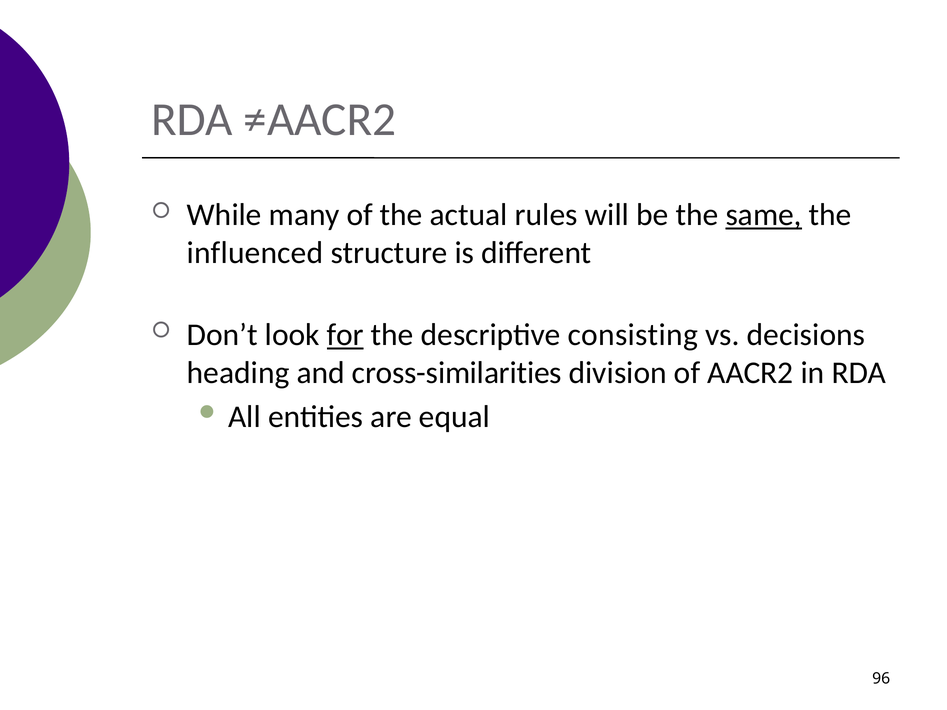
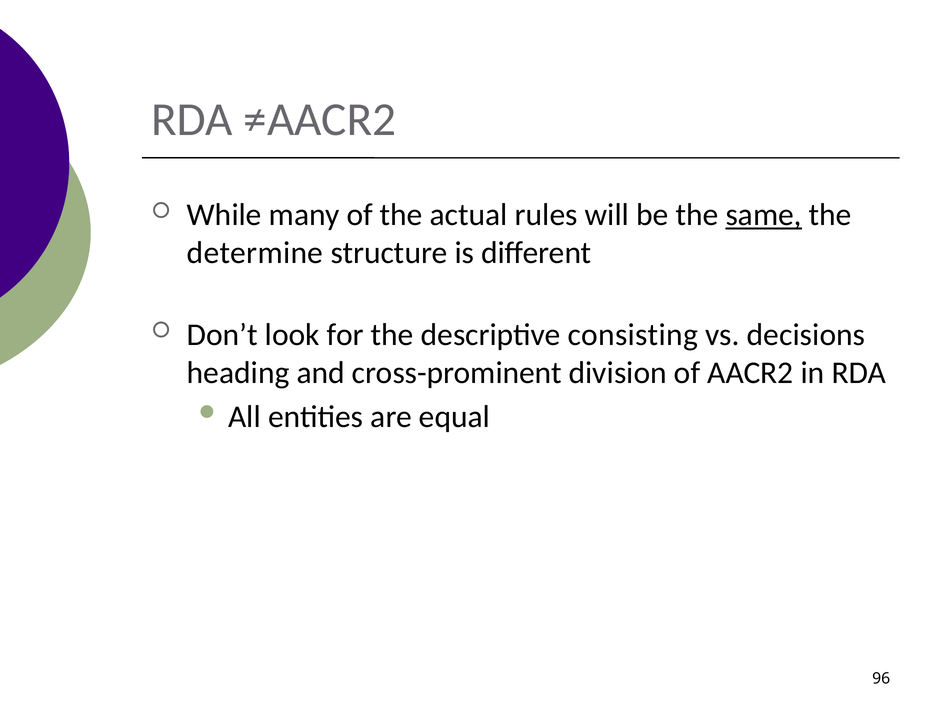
influenced: influenced -> determine
for underline: present -> none
cross-similarities: cross-similarities -> cross-prominent
